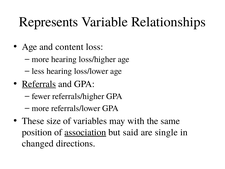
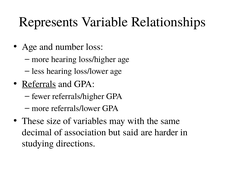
content: content -> number
position: position -> decimal
association underline: present -> none
single: single -> harder
changed: changed -> studying
